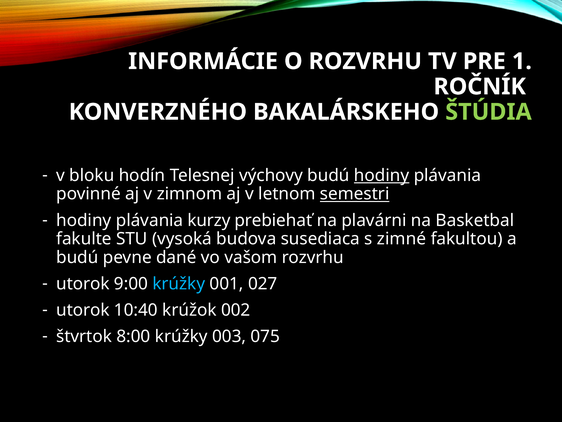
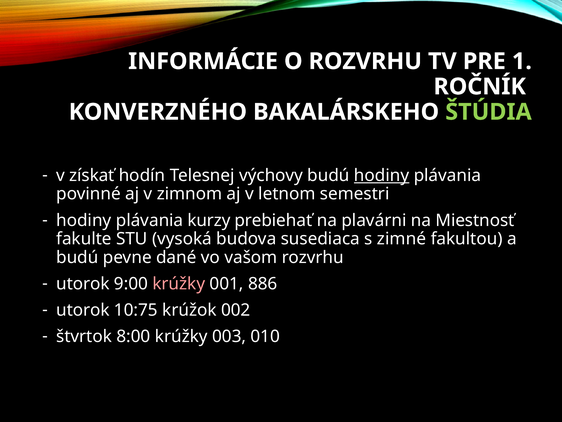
bloku: bloku -> získať
semestri underline: present -> none
Basketbal: Basketbal -> Miestnosť
krúžky at (179, 283) colour: light blue -> pink
027: 027 -> 886
10:40: 10:40 -> 10:75
075: 075 -> 010
